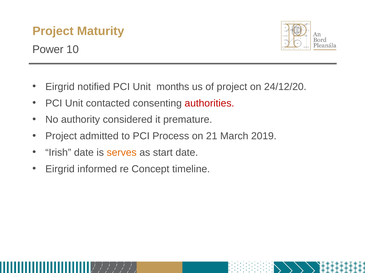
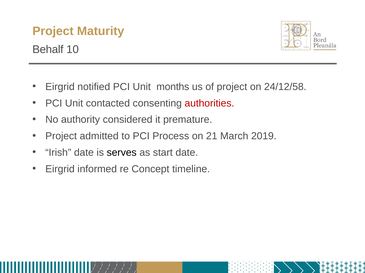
Power: Power -> Behalf
24/12/20: 24/12/20 -> 24/12/58
serves colour: orange -> black
